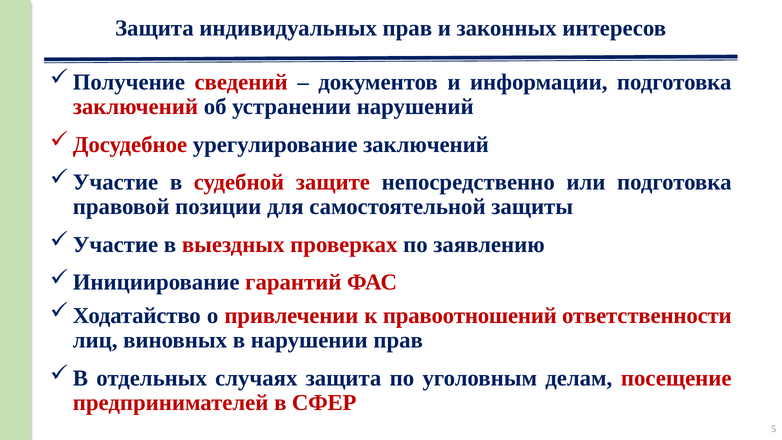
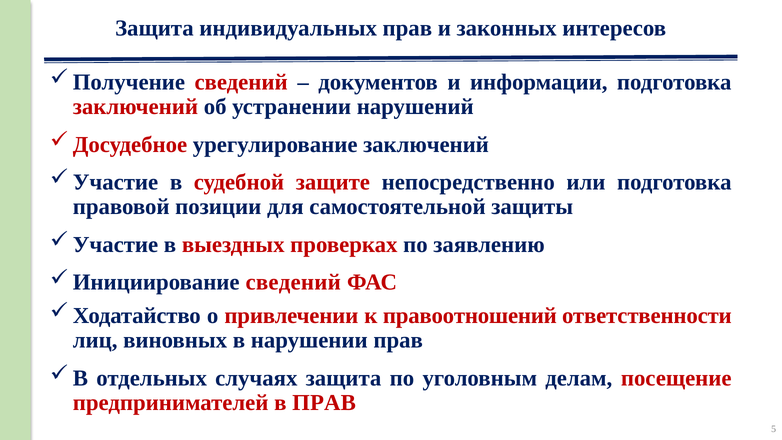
гарантий at (293, 282): гарантий -> сведений
в СФЕР: СФЕР -> ПРАВ
